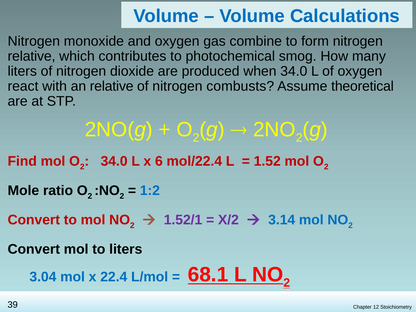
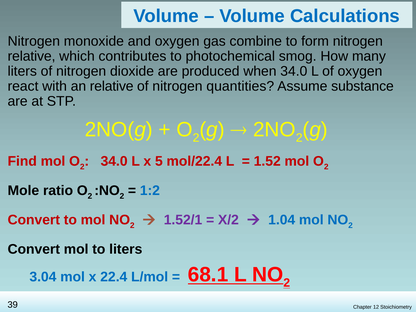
combusts: combusts -> quantities
theoretical: theoretical -> substance
6: 6 -> 5
3.14: 3.14 -> 1.04
